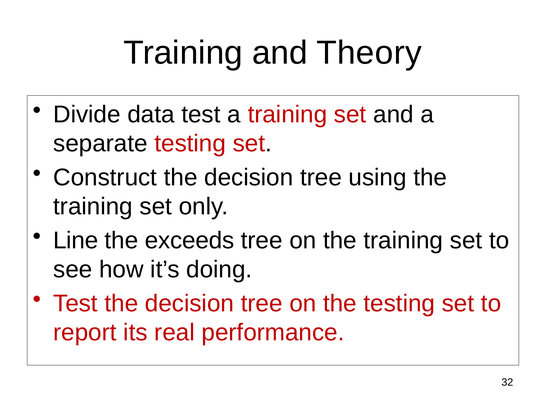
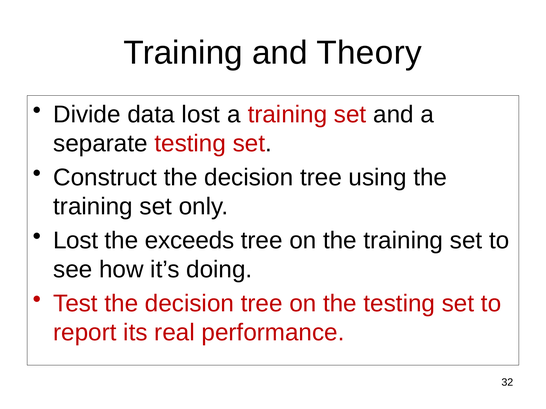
data test: test -> lost
Line at (76, 241): Line -> Lost
